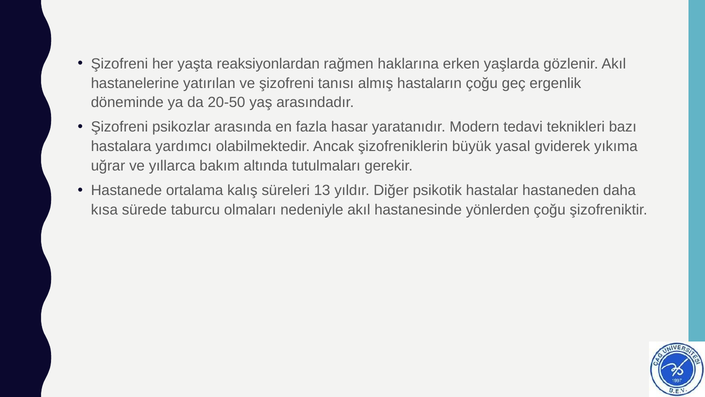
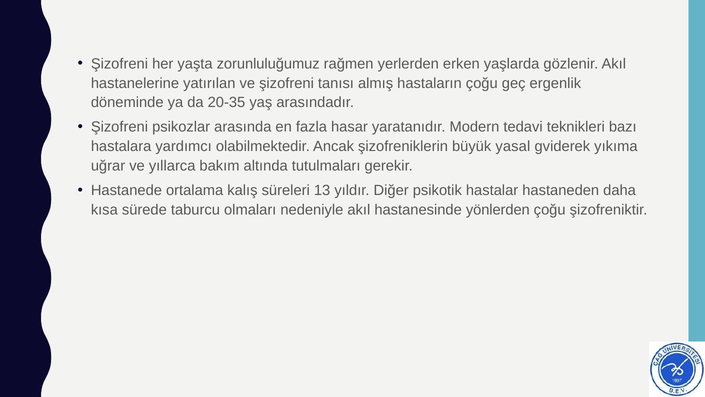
reaksiyonlardan: reaksiyonlardan -> zorunluluğumuz
haklarına: haklarına -> yerlerden
20-50: 20-50 -> 20-35
